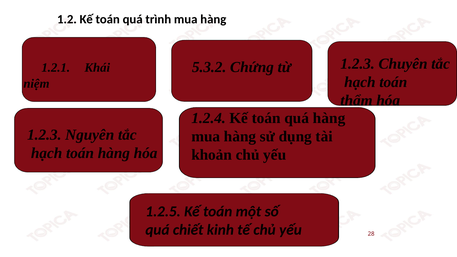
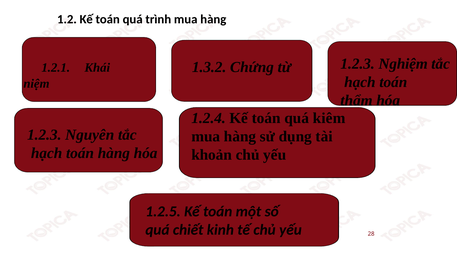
Chuyên: Chuyên -> Nghiệm
5.3.2: 5.3.2 -> 1.3.2
quá hàng: hàng -> kiêm
